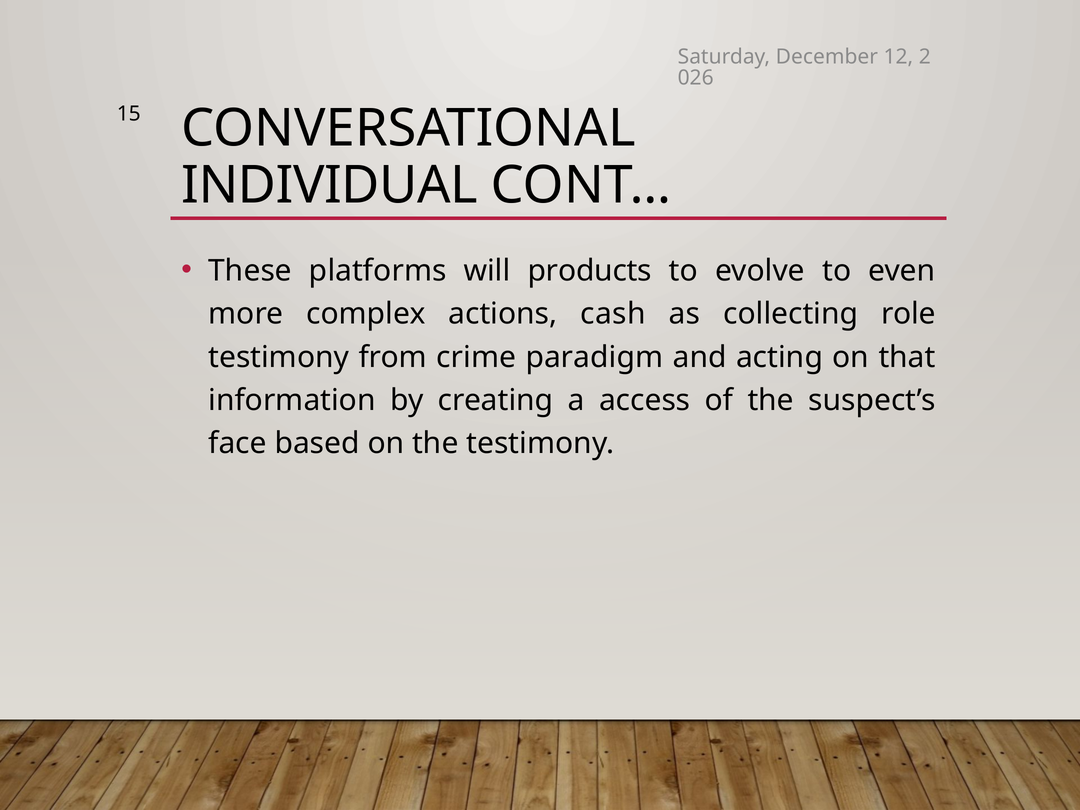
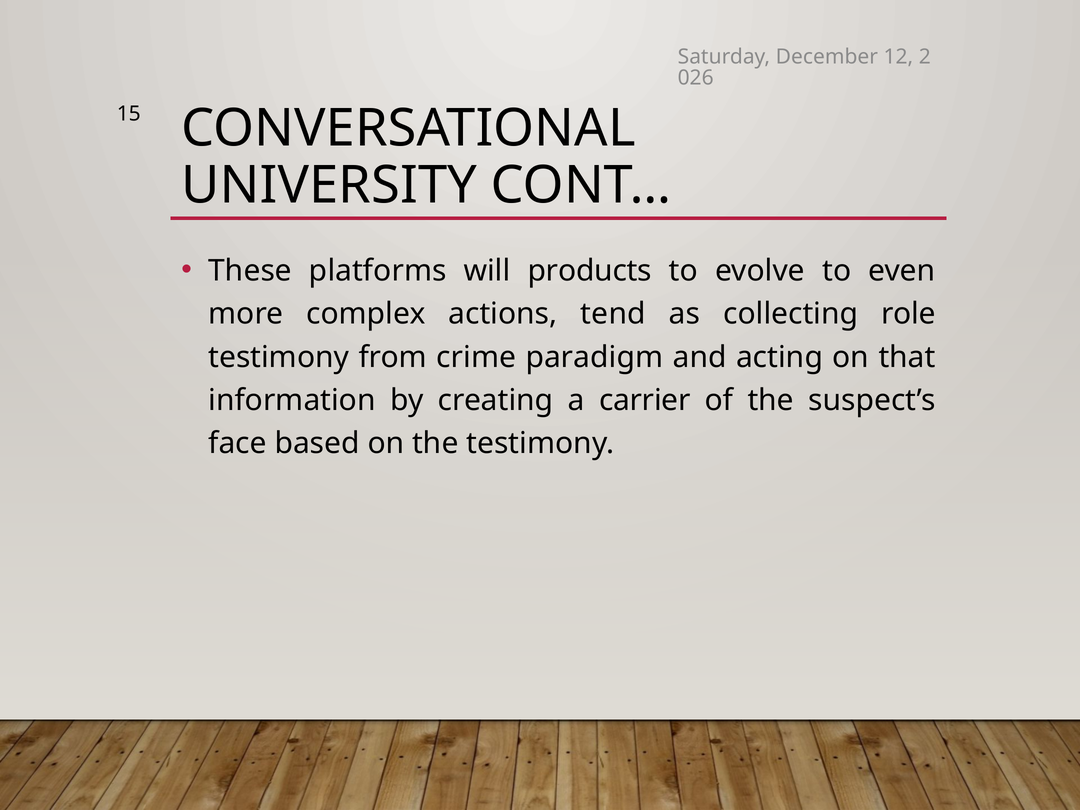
INDIVIDUAL: INDIVIDUAL -> UNIVERSITY
cash: cash -> tend
access: access -> carrier
